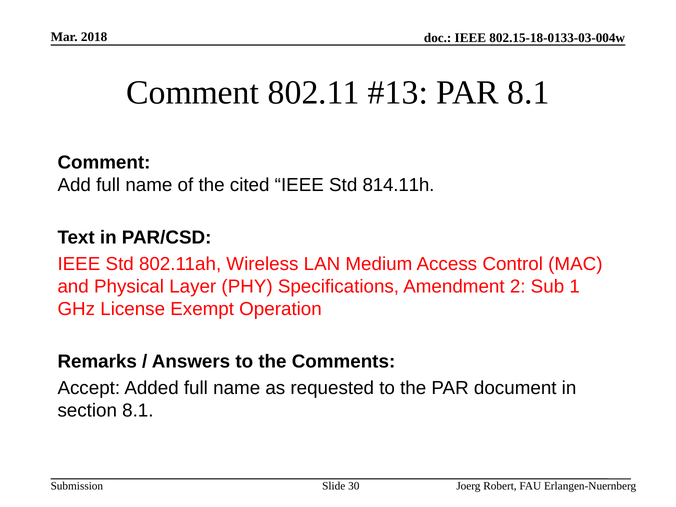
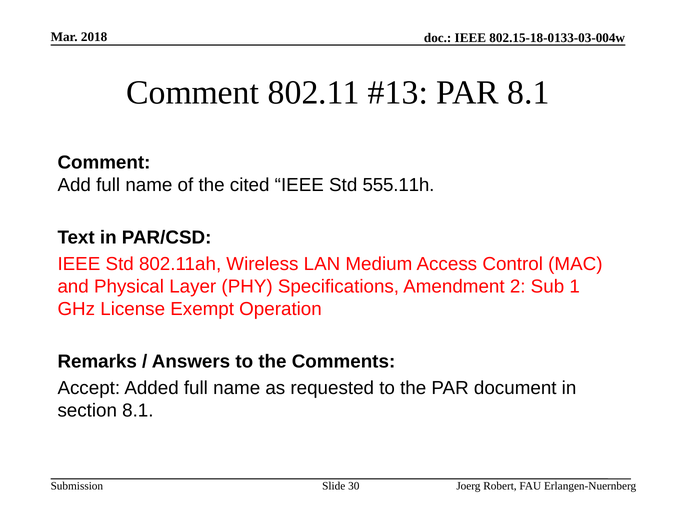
814.11h: 814.11h -> 555.11h
